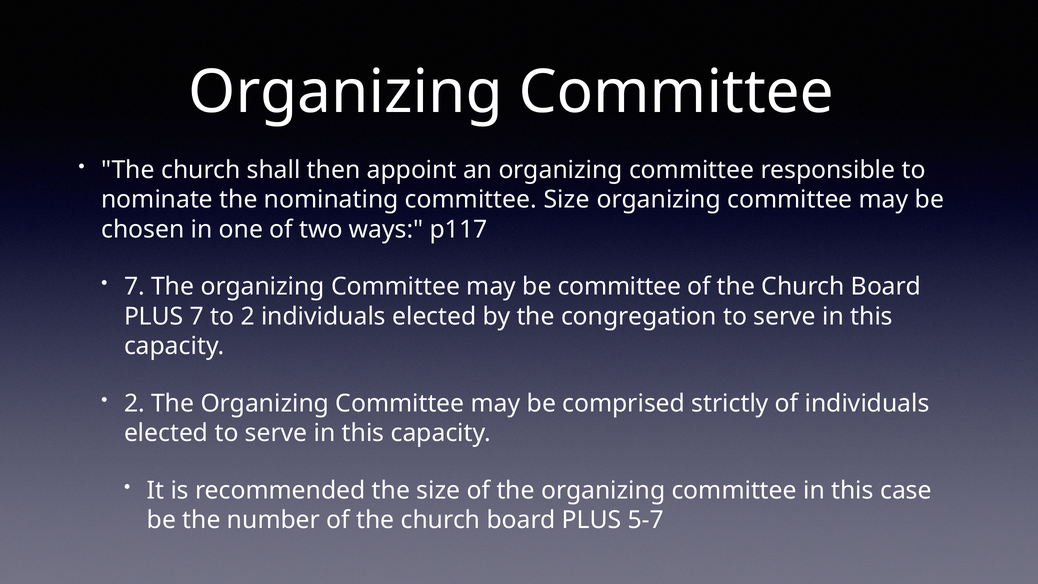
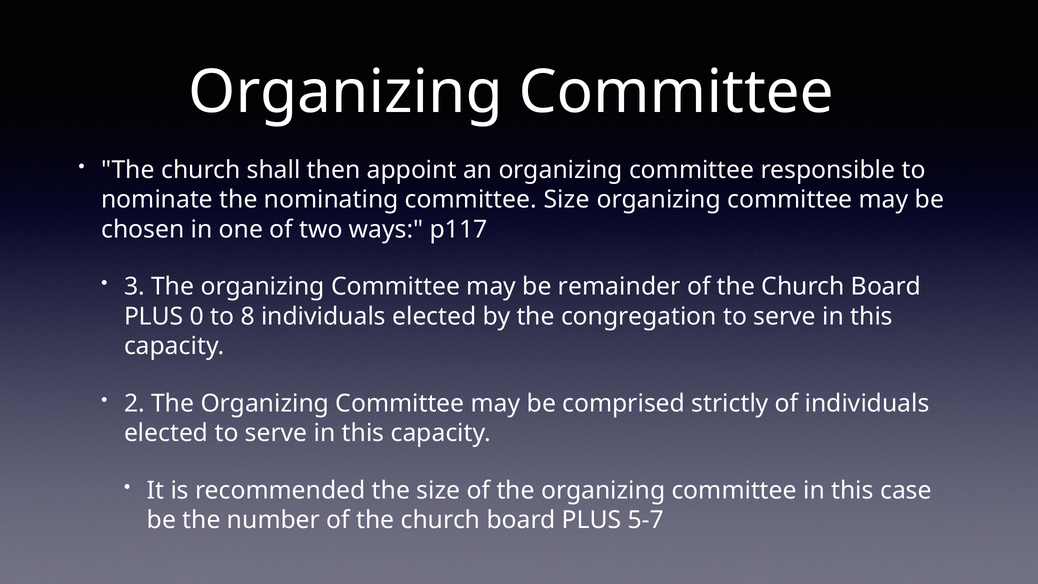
7 at (134, 287): 7 -> 3
be committee: committee -> remainder
PLUS 7: 7 -> 0
to 2: 2 -> 8
